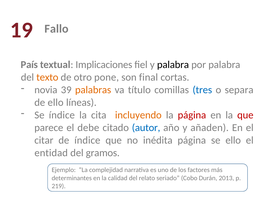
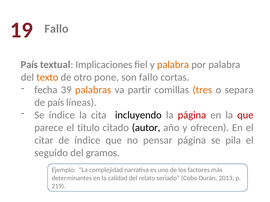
palabra at (173, 65) colour: black -> orange
son final: final -> fallo
novia: novia -> fecha
título: título -> partir
tres colour: blue -> orange
de ello: ello -> país
incluyendo colour: orange -> black
debe: debe -> titulo
autor colour: blue -> black
añaden: añaden -> ofrecen
inédita: inédita -> pensar
se ello: ello -> pila
entidad: entidad -> seguido
